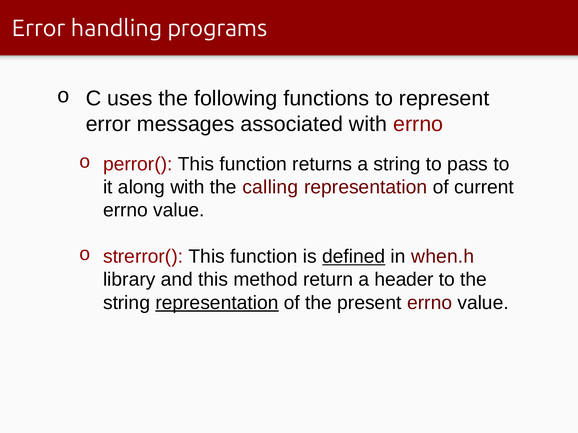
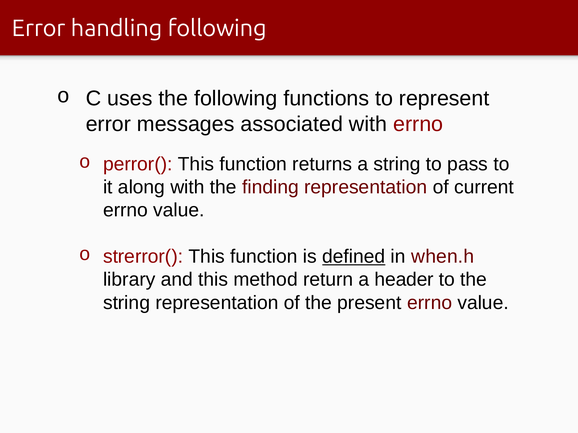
handling programs: programs -> following
calling: calling -> finding
representation at (217, 303) underline: present -> none
